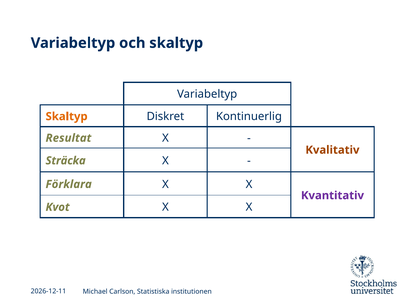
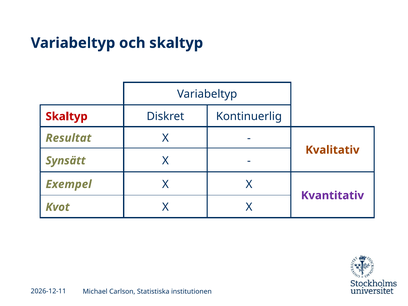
Skaltyp at (67, 116) colour: orange -> red
Sträcka: Sträcka -> Synsätt
Förklara: Förklara -> Exempel
